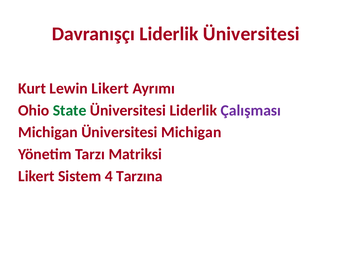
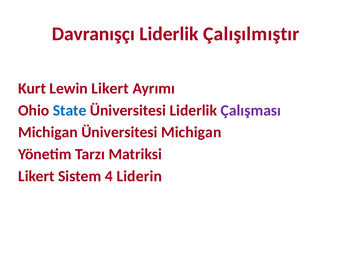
Liderlik Üniversitesi: Üniversitesi -> Çalışılmıştır
State colour: green -> blue
Tarzına: Tarzına -> Liderin
